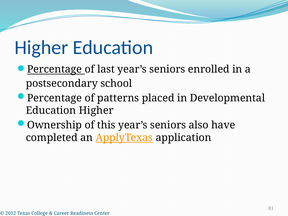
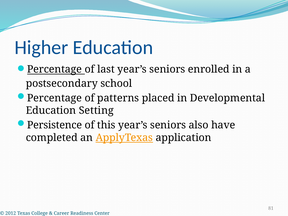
Education Higher: Higher -> Setting
Ownership: Ownership -> Persistence
